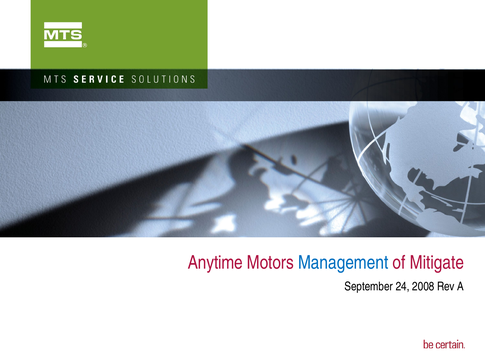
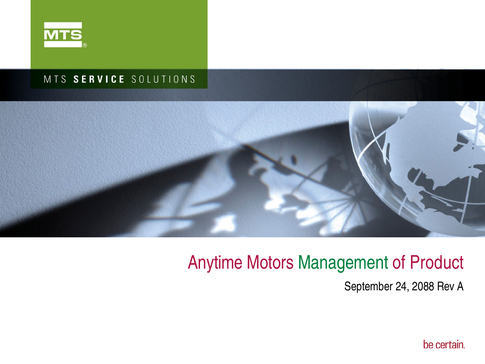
Management colour: blue -> green
Mitigate: Mitigate -> Product
2008: 2008 -> 2088
